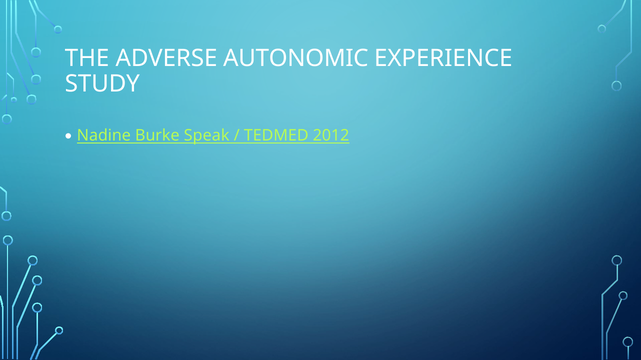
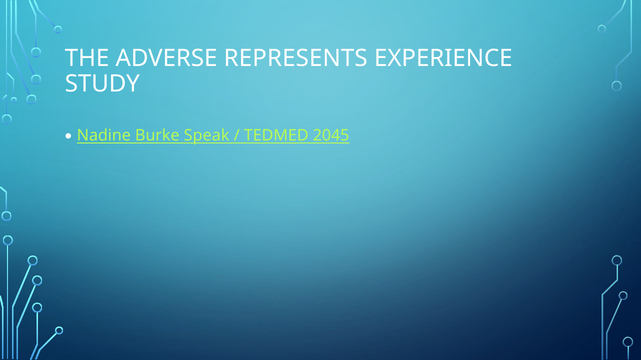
AUTONOMIC: AUTONOMIC -> REPRESENTS
2012: 2012 -> 2045
